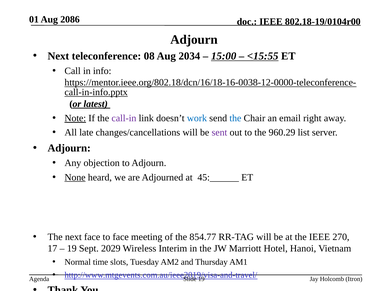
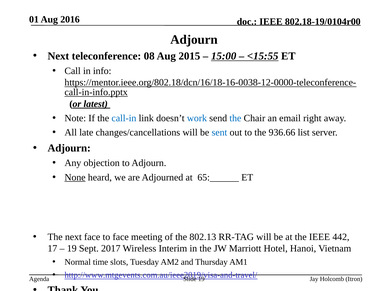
2086: 2086 -> 2016
2034: 2034 -> 2015
Note underline: present -> none
call-in colour: purple -> blue
sent colour: purple -> blue
960.29: 960.29 -> 936.66
45:______: 45:______ -> 65:______
854.77: 854.77 -> 802.13
270: 270 -> 442
2029: 2029 -> 2017
